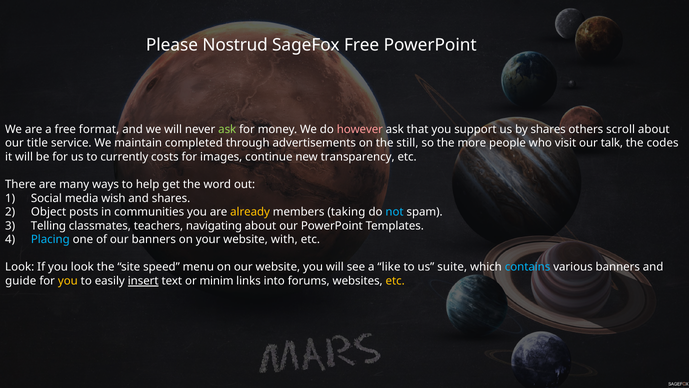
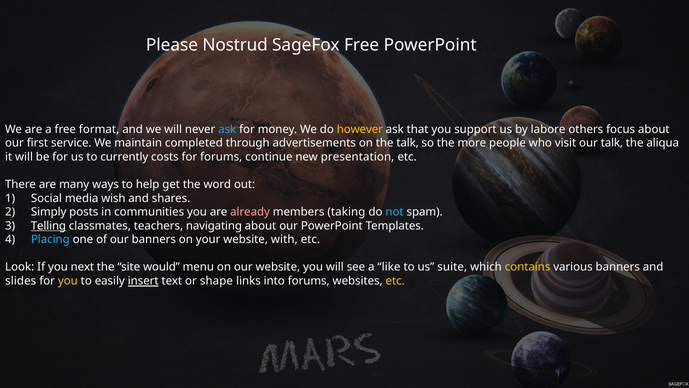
ask at (227, 129) colour: light green -> light blue
however colour: pink -> yellow
by shares: shares -> labore
scroll: scroll -> focus
title: title -> first
the still: still -> talk
codes: codes -> aliqua
for images: images -> forums
transparency: transparency -> presentation
Object: Object -> Simply
already colour: yellow -> pink
Telling underline: none -> present
you look: look -> next
speed: speed -> would
contains colour: light blue -> yellow
guide: guide -> slides
minim: minim -> shape
